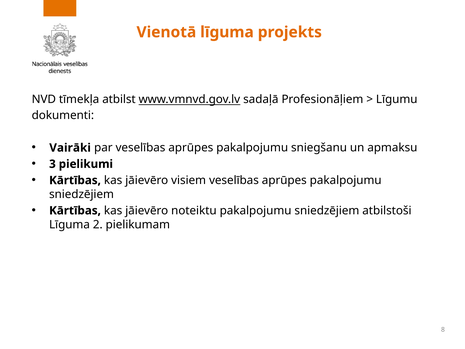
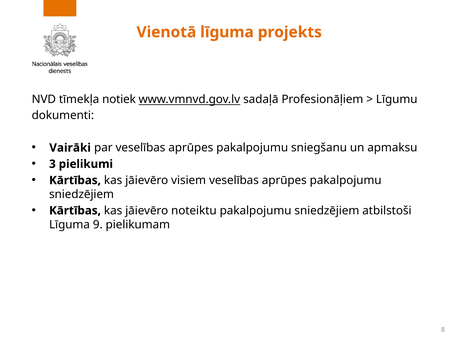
atbilst: atbilst -> notiek
2: 2 -> 9
